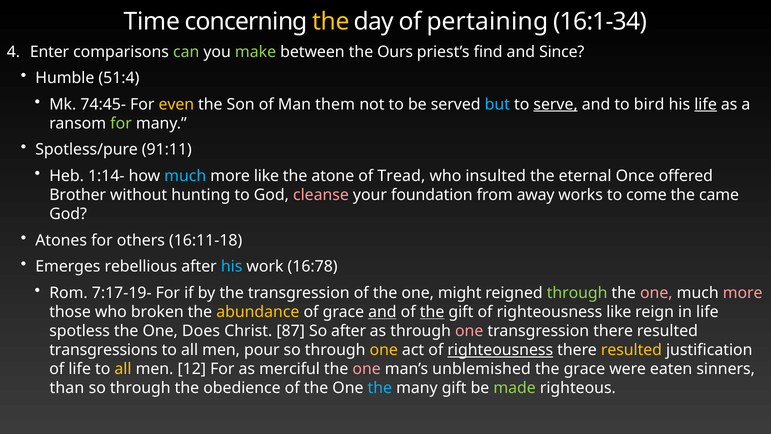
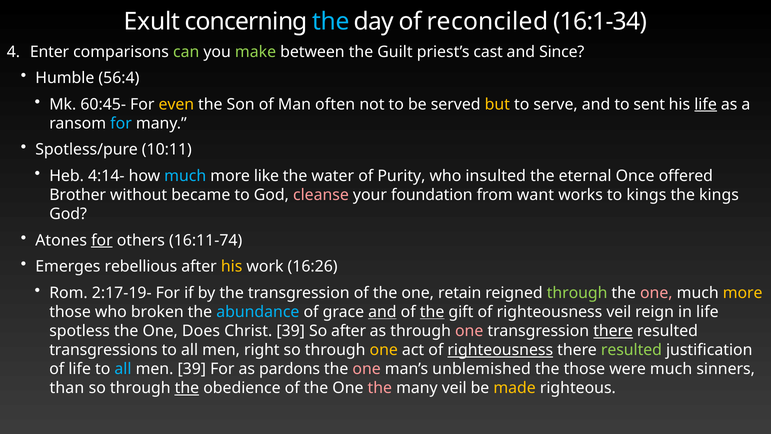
Time: Time -> Exult
the at (331, 22) colour: yellow -> light blue
pertaining: pertaining -> reconciled
Ours: Ours -> Guilt
find: find -> cast
51:4: 51:4 -> 56:4
74:45-: 74:45- -> 60:45-
them: them -> often
but colour: light blue -> yellow
serve underline: present -> none
bird: bird -> sent
for at (121, 123) colour: light green -> light blue
91:11: 91:11 -> 10:11
1:14-: 1:14- -> 4:14-
atone: atone -> water
Tread: Tread -> Purity
hunting: hunting -> became
away: away -> want
to come: come -> kings
the came: came -> kings
for at (102, 240) underline: none -> present
16:11-18: 16:11-18 -> 16:11-74
his at (232, 266) colour: light blue -> yellow
16:78: 16:78 -> 16:26
7:17-19-: 7:17-19- -> 2:17-19-
might: might -> retain
more at (743, 293) colour: pink -> yellow
abundance colour: yellow -> light blue
righteousness like: like -> veil
Christ 87: 87 -> 39
there at (613, 331) underline: none -> present
pour: pour -> right
resulted at (631, 350) colour: yellow -> light green
all at (123, 369) colour: yellow -> light blue
men 12: 12 -> 39
merciful: merciful -> pardons
the grace: grace -> those
were eaten: eaten -> much
the at (187, 388) underline: none -> present
the at (380, 388) colour: light blue -> pink
many gift: gift -> veil
made colour: light green -> yellow
